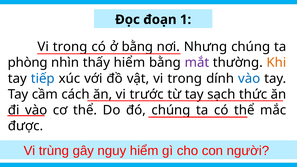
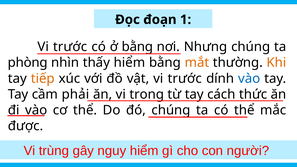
trong at (70, 47): trong -> trước
mắt colour: purple -> orange
tiếp colour: blue -> orange
vật vi trong: trong -> trước
cầm cách: cách -> phải
trước: trước -> trong
tay sạch: sạch -> cách
